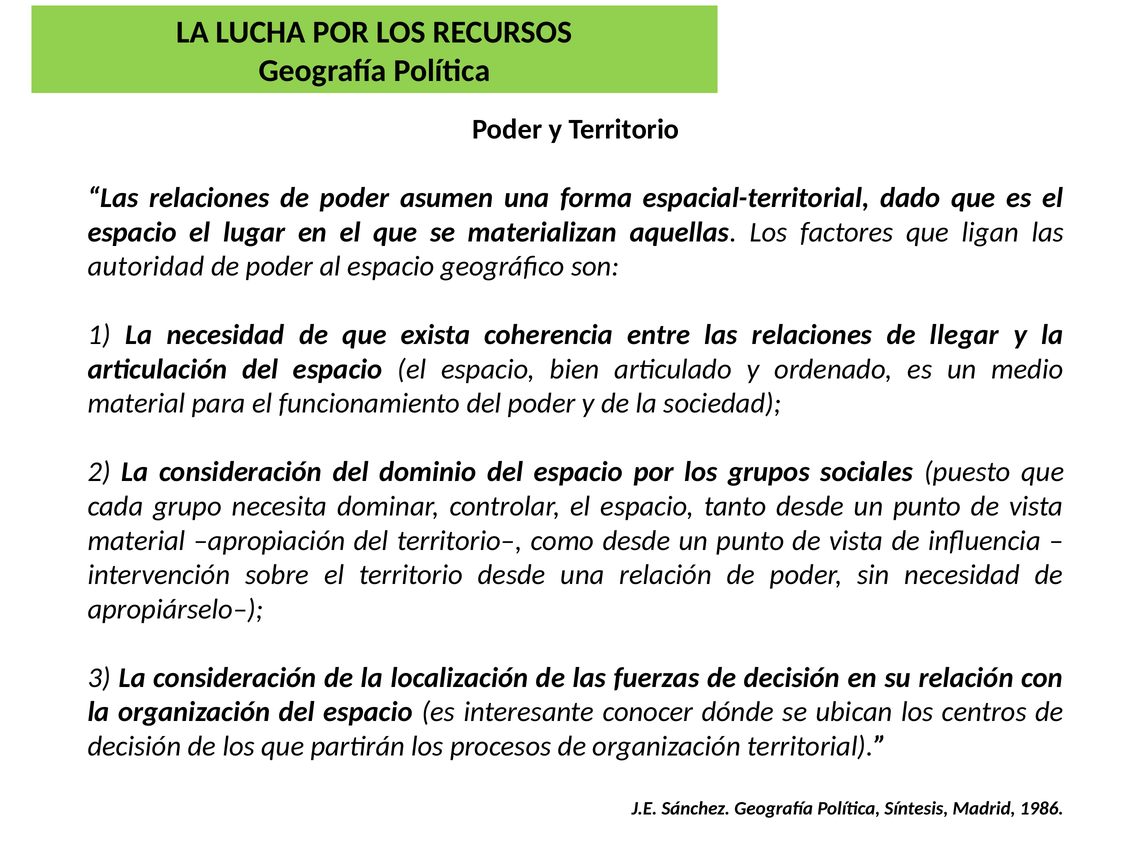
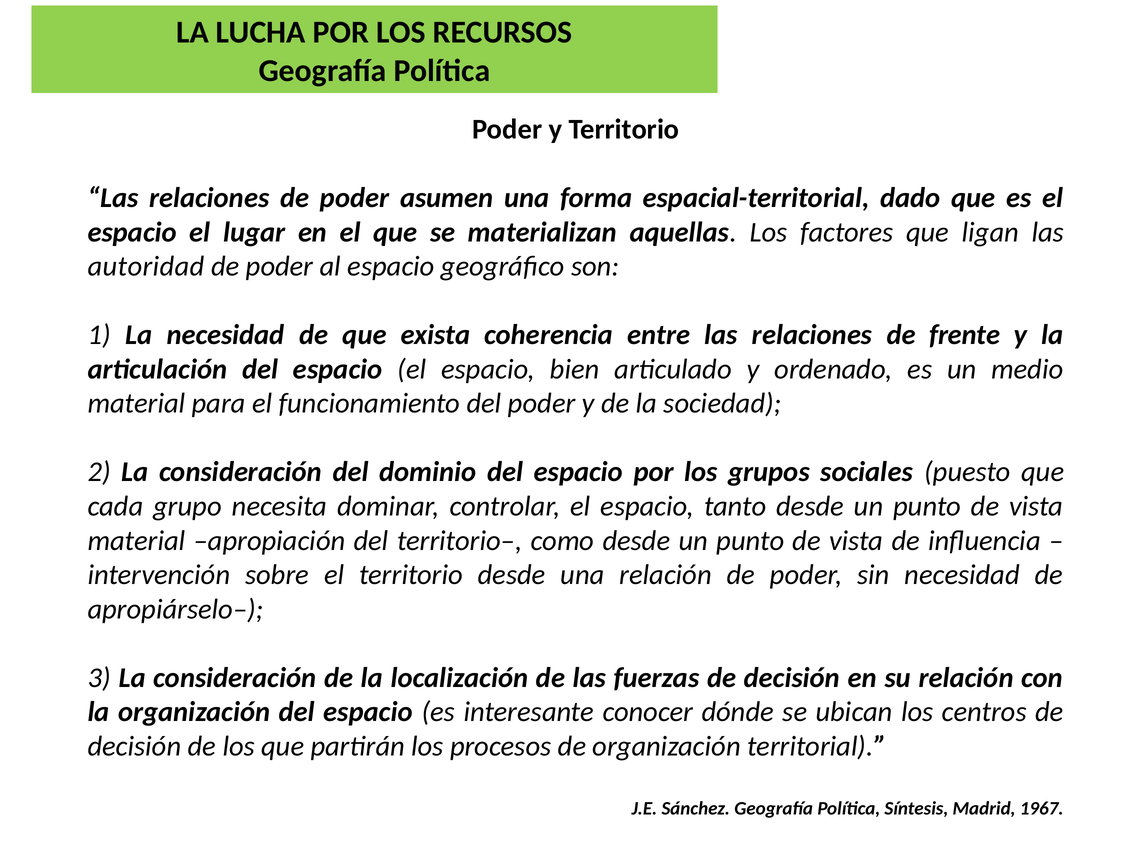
llegar: llegar -> frente
1986: 1986 -> 1967
